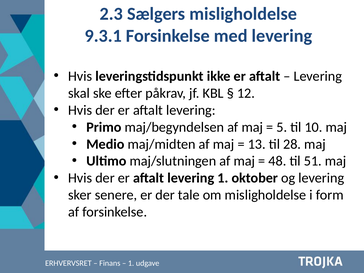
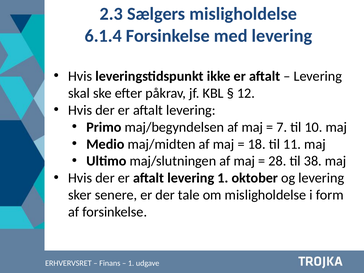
9.3.1: 9.3.1 -> 6.1.4
5: 5 -> 7
13: 13 -> 18
28: 28 -> 11
48: 48 -> 28
51: 51 -> 38
